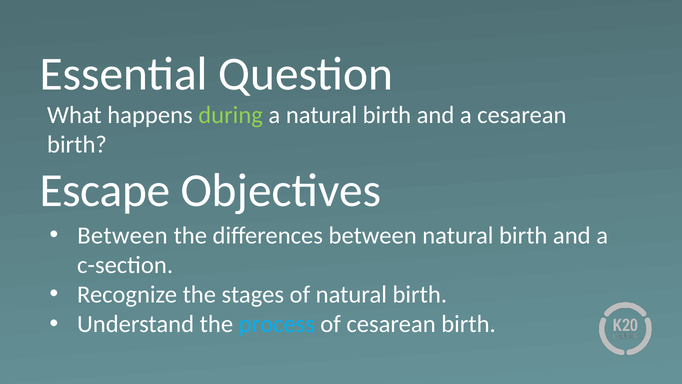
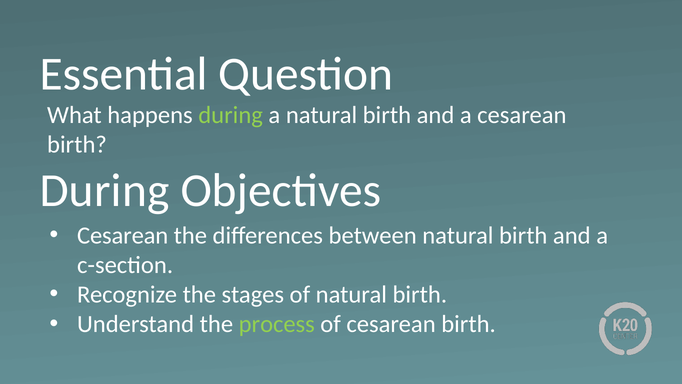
Escape at (105, 190): Escape -> During
Between at (122, 235): Between -> Cesarean
process colour: light blue -> light green
